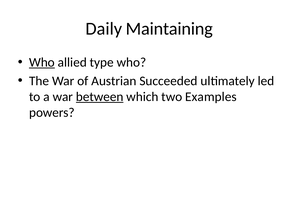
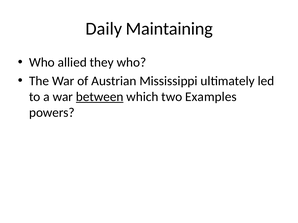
Who at (42, 63) underline: present -> none
type: type -> they
Succeeded: Succeeded -> Mississippi
